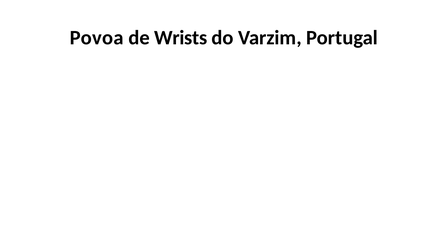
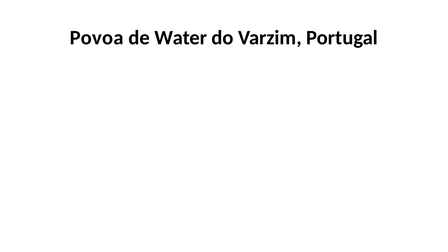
Wrists: Wrists -> Water
